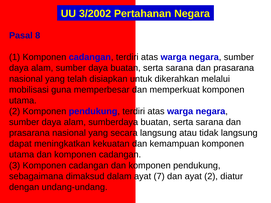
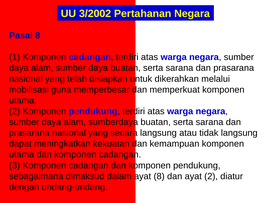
ayat 7: 7 -> 8
